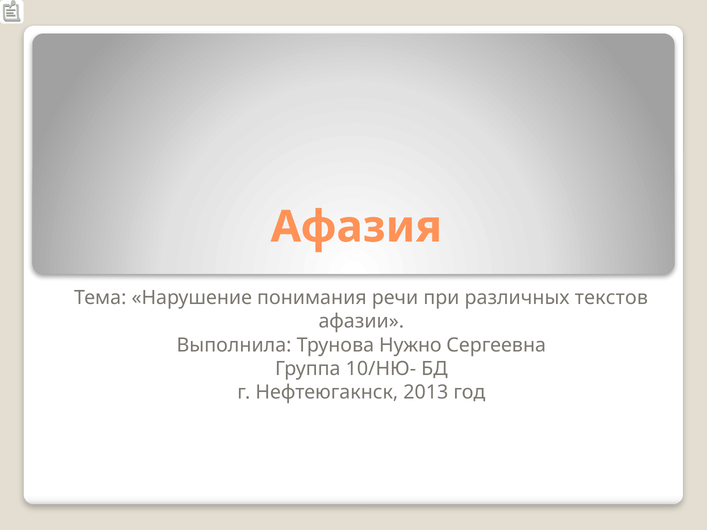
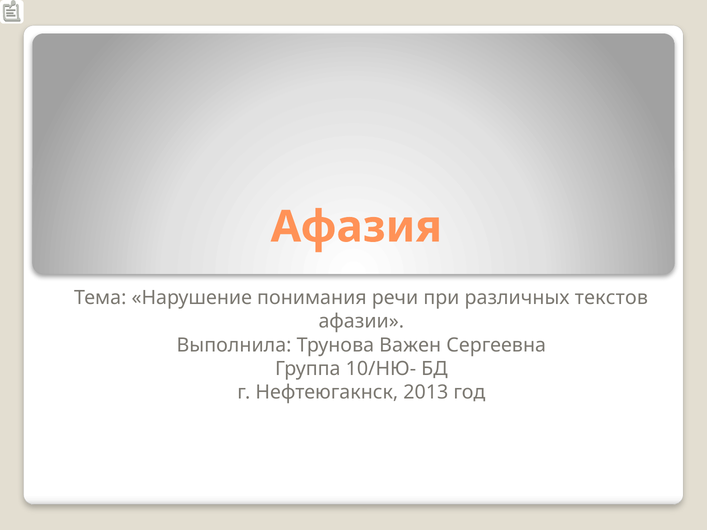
Нужно: Нужно -> Важен
